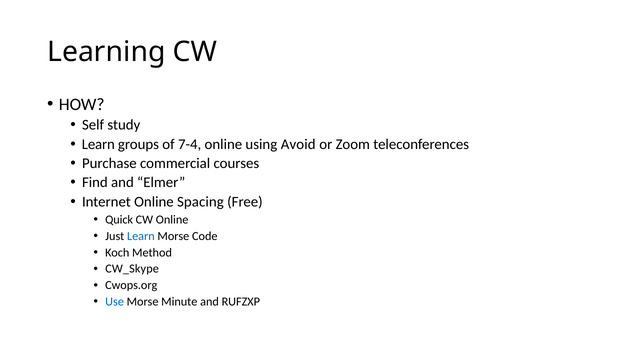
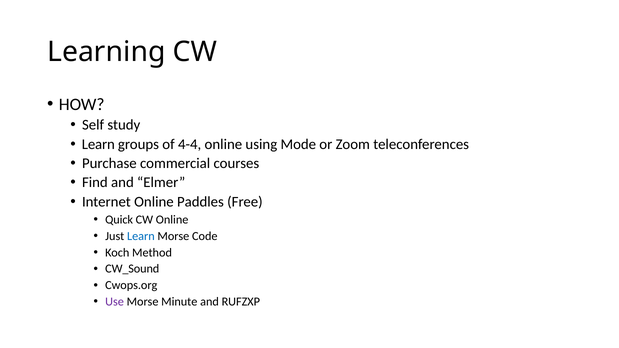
7-4: 7-4 -> 4-4
Avoid: Avoid -> Mode
Spacing: Spacing -> Paddles
CW_Skype: CW_Skype -> CW_Sound
Use colour: blue -> purple
